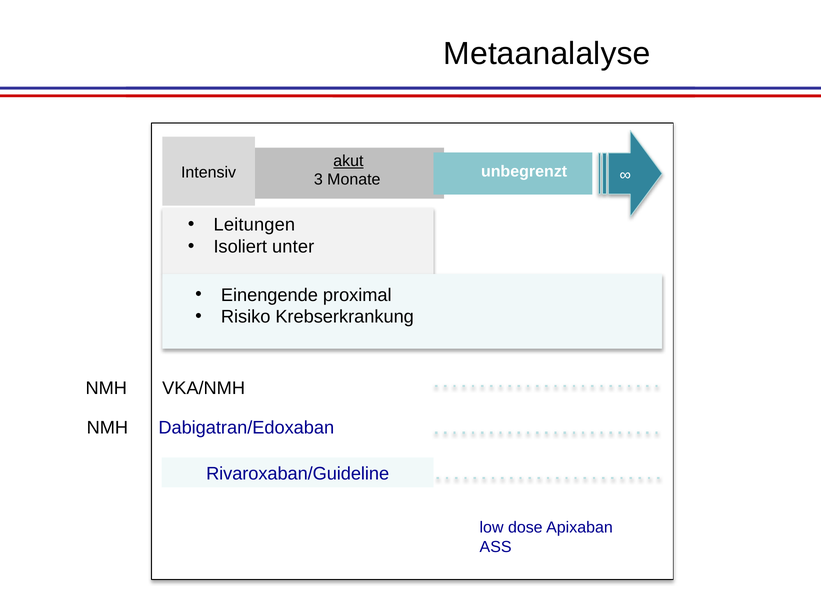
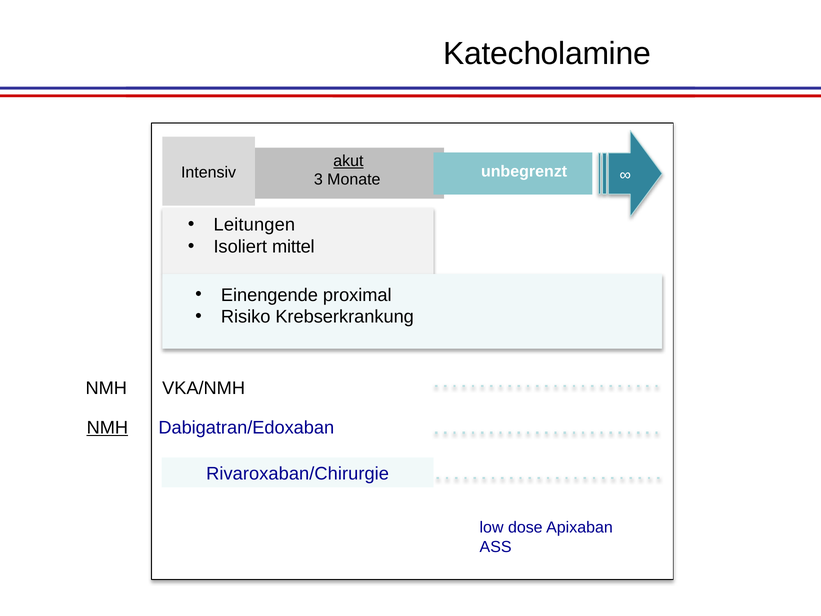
Metaanalalyse: Metaanalalyse -> Katecholamine
unter: unter -> mittel
NMH at (107, 428) underline: none -> present
Rivaroxaban/Guideline: Rivaroxaban/Guideline -> Rivaroxaban/Chirurgie
